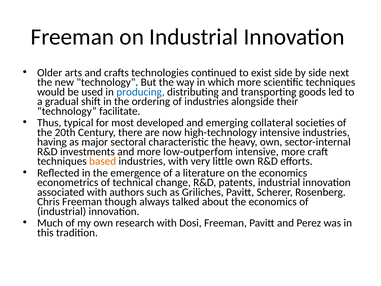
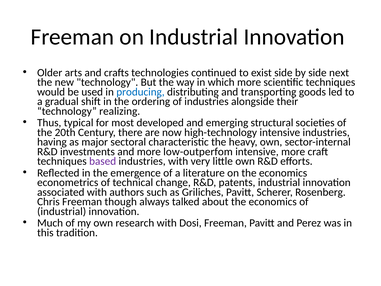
facilitate: facilitate -> realizing
collateral: collateral -> structural
based colour: orange -> purple
